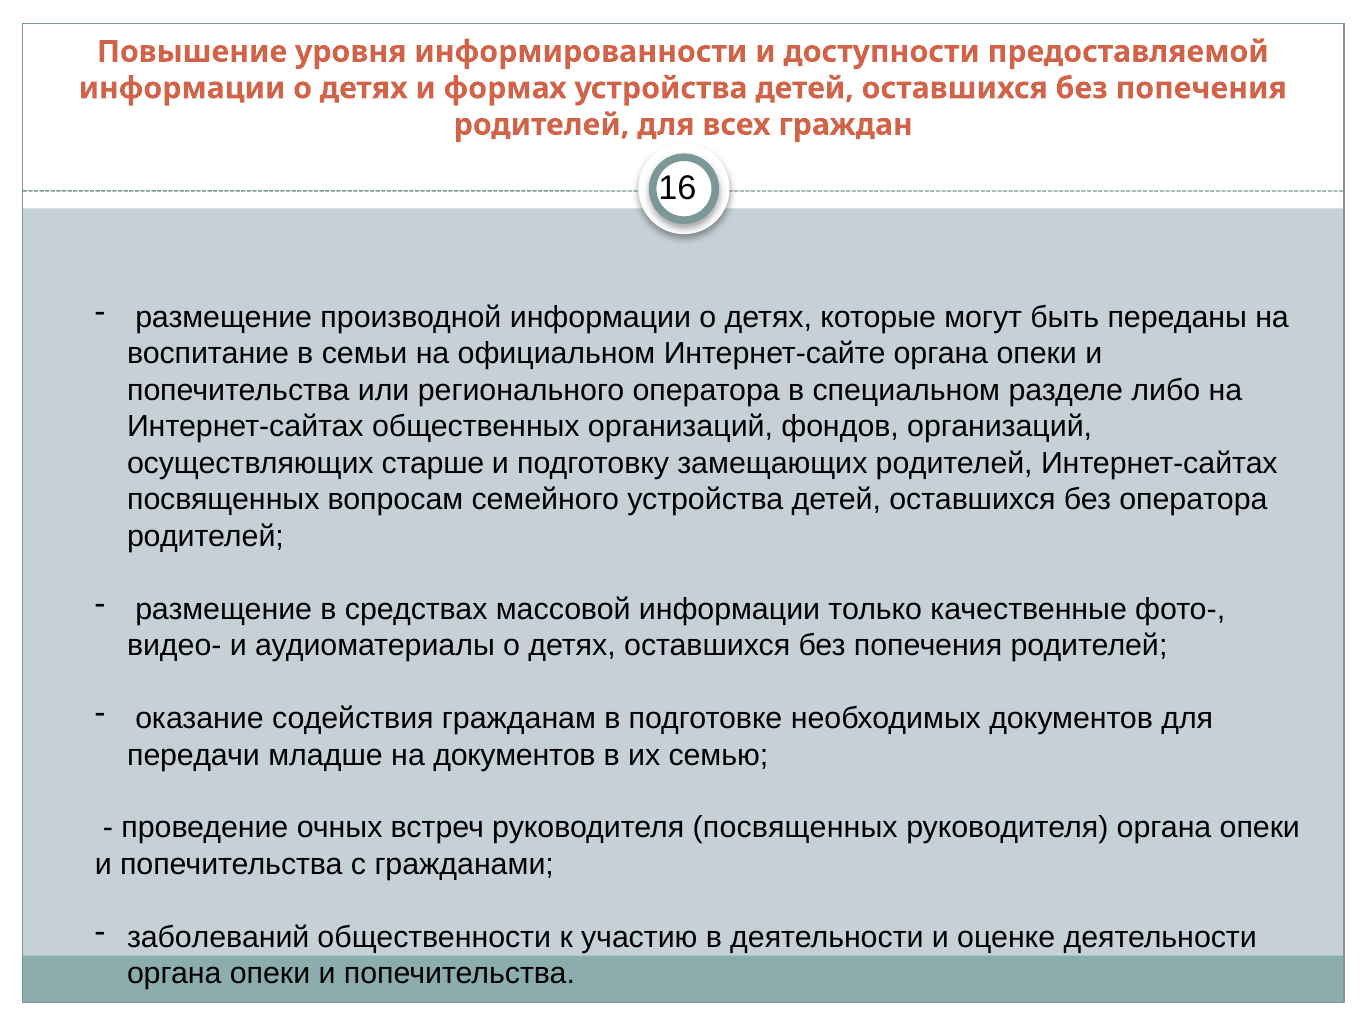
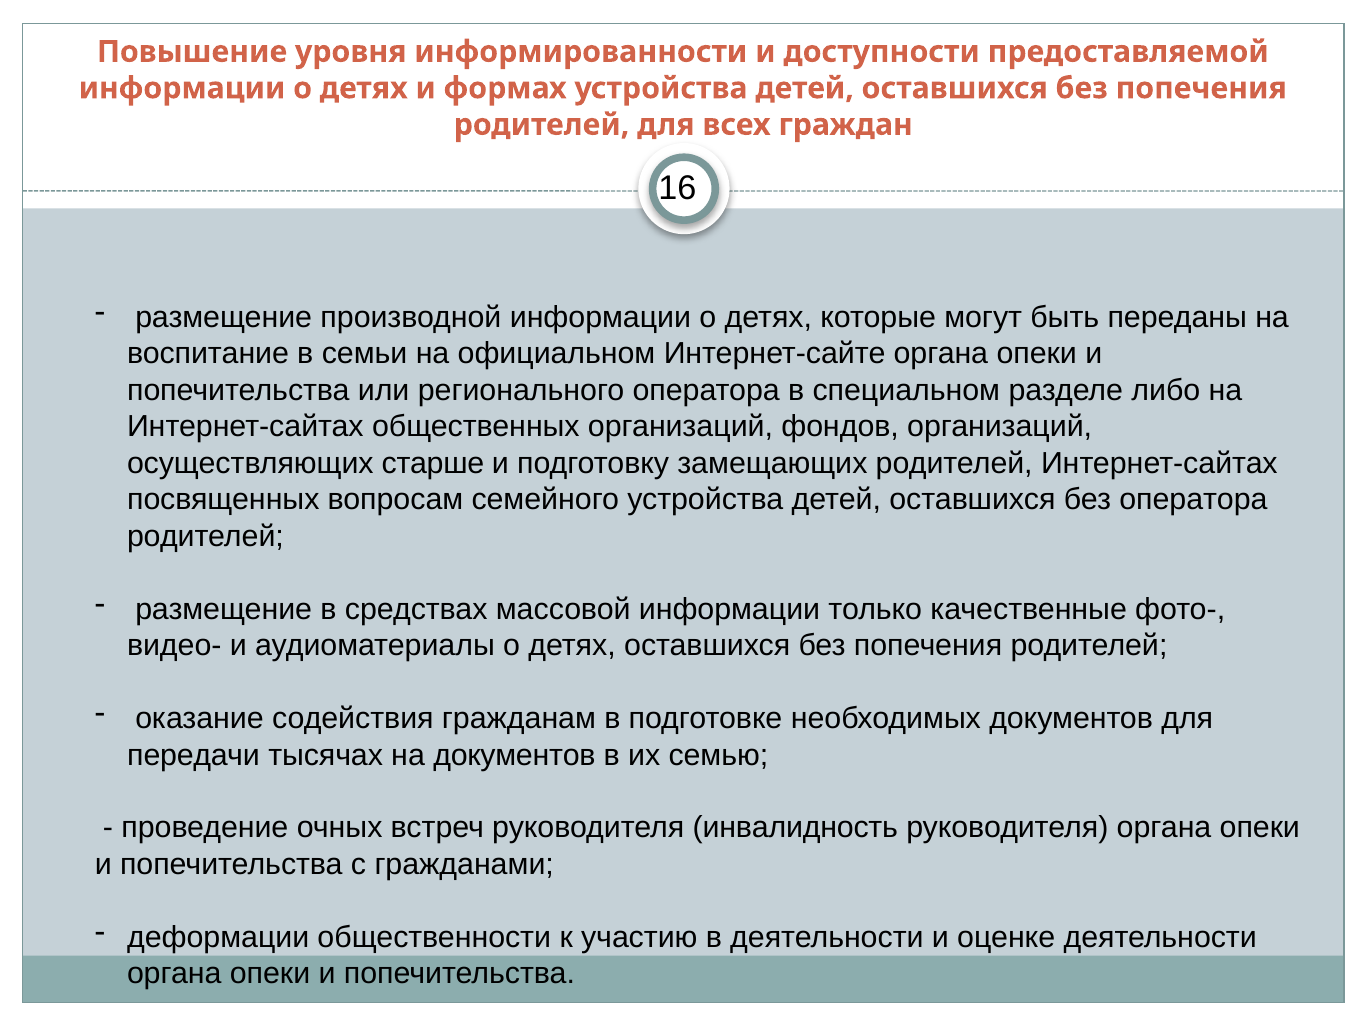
младше: младше -> тысячах
руководителя посвященных: посвященных -> инвалидность
заболеваний: заболеваний -> деформации
